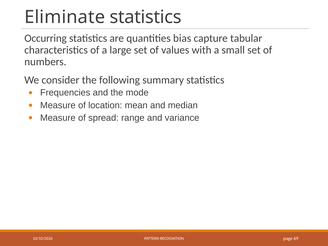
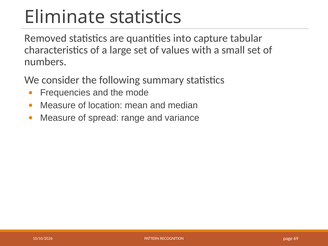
Occurring: Occurring -> Removed
bias: bias -> into
